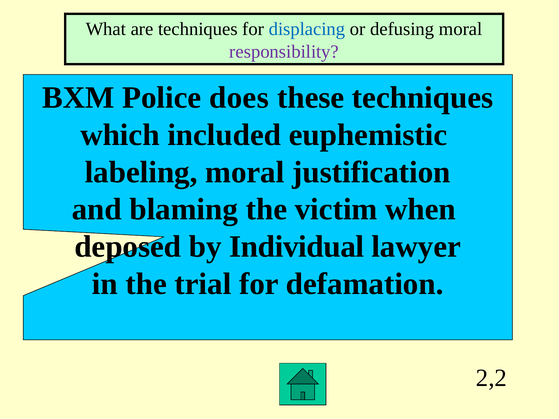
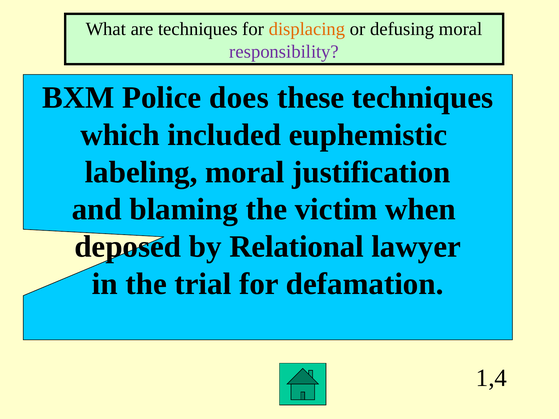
displacing colour: blue -> orange
Individual: Individual -> Relational
2,2: 2,2 -> 1,4
